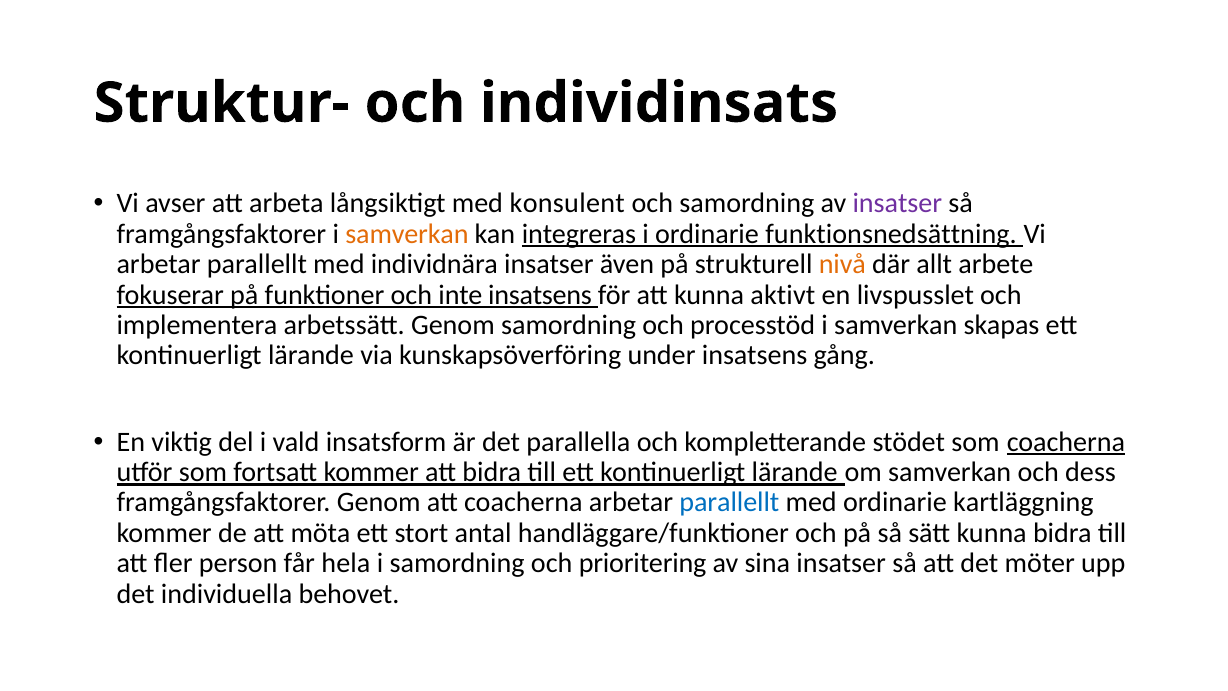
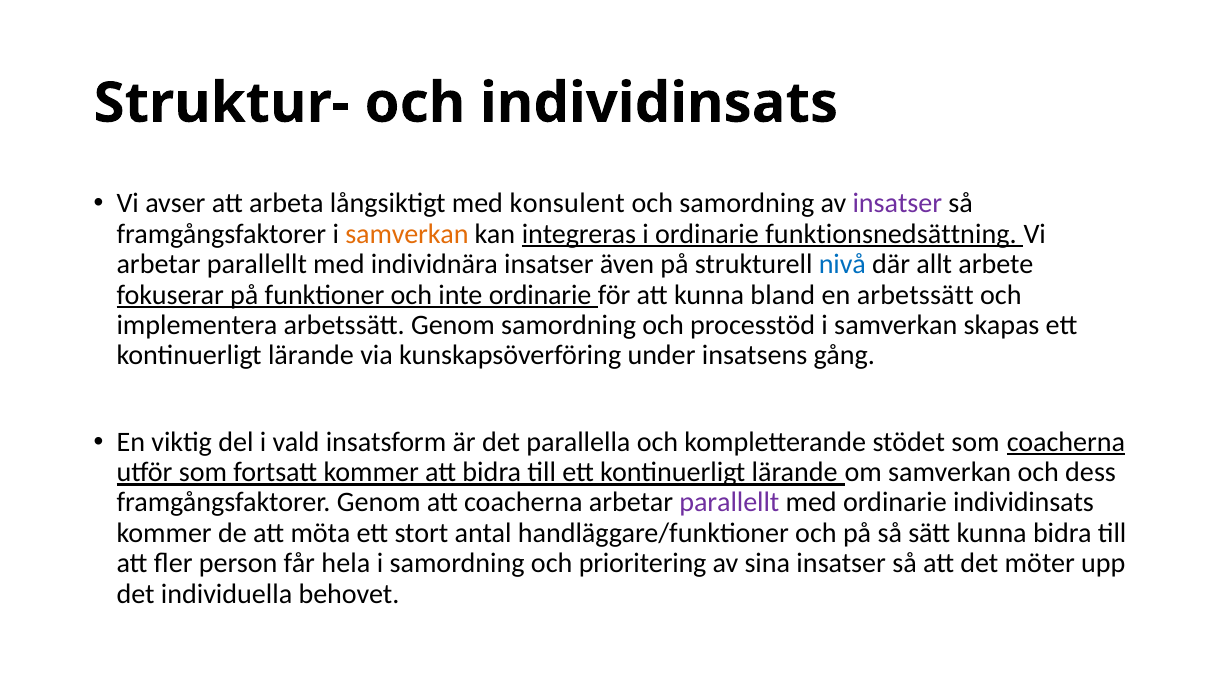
nivå colour: orange -> blue
inte insatsens: insatsens -> ordinarie
aktivt: aktivt -> bland
en livspusslet: livspusslet -> arbetssätt
parallellt at (729, 503) colour: blue -> purple
ordinarie kartläggning: kartläggning -> individinsats
